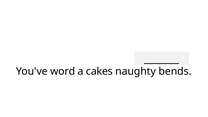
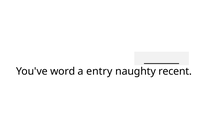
cakes: cakes -> entry
bends: bends -> recent
